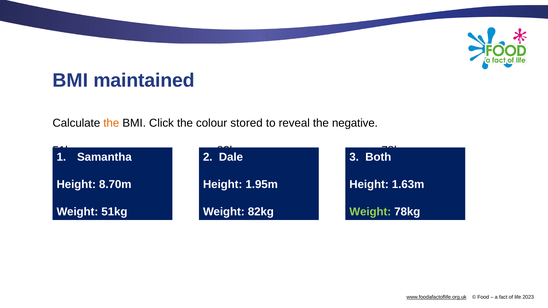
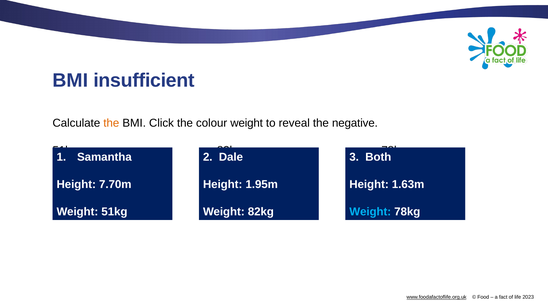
maintained: maintained -> insufficient
colour stored: stored -> weight
8.70m: 8.70m -> 7.70m
Weight at (370, 212) colour: light green -> light blue
